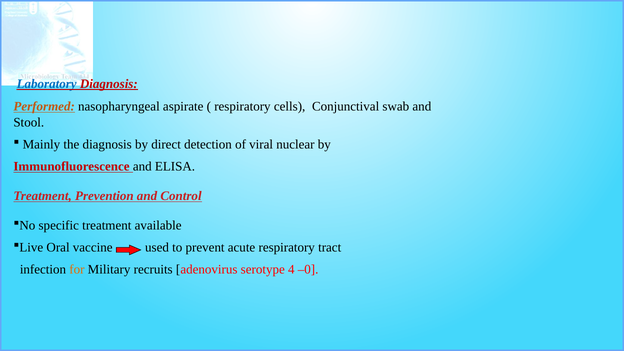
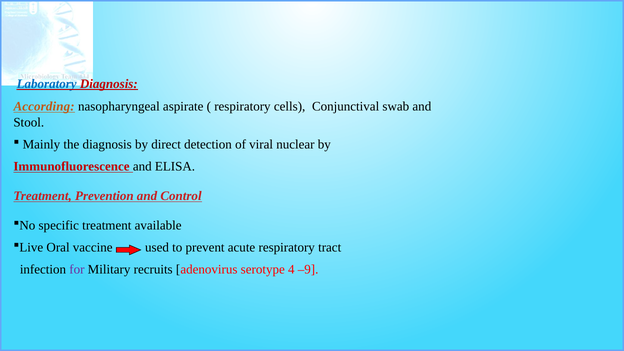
Performed: Performed -> According
for colour: orange -> purple
–0: –0 -> –9
